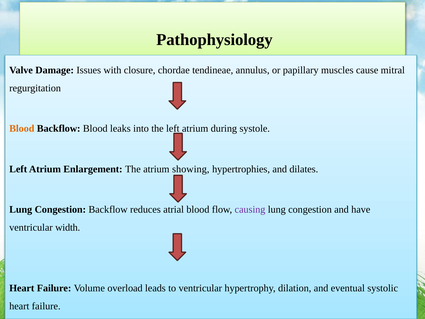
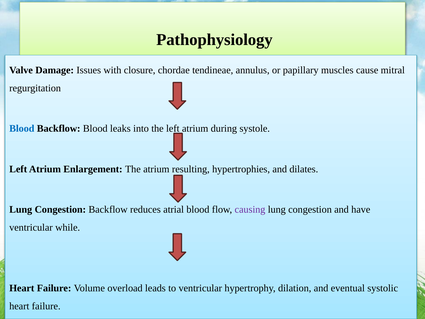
Blood at (22, 129) colour: orange -> blue
showing: showing -> resulting
width: width -> while
